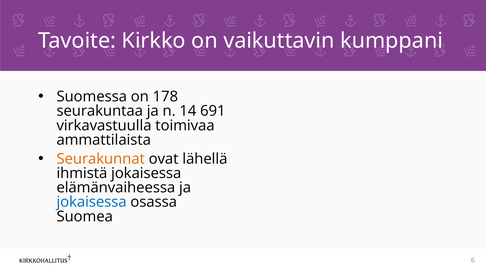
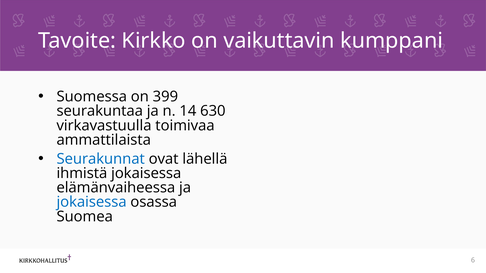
178: 178 -> 399
691: 691 -> 630
Seurakunnat colour: orange -> blue
